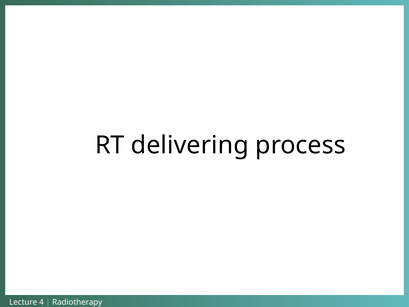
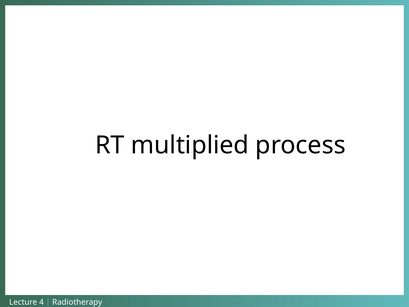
delivering: delivering -> multiplied
